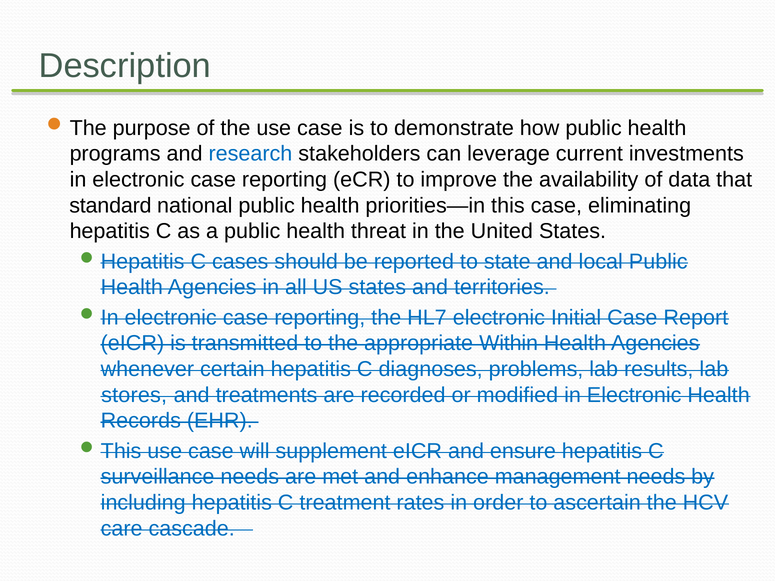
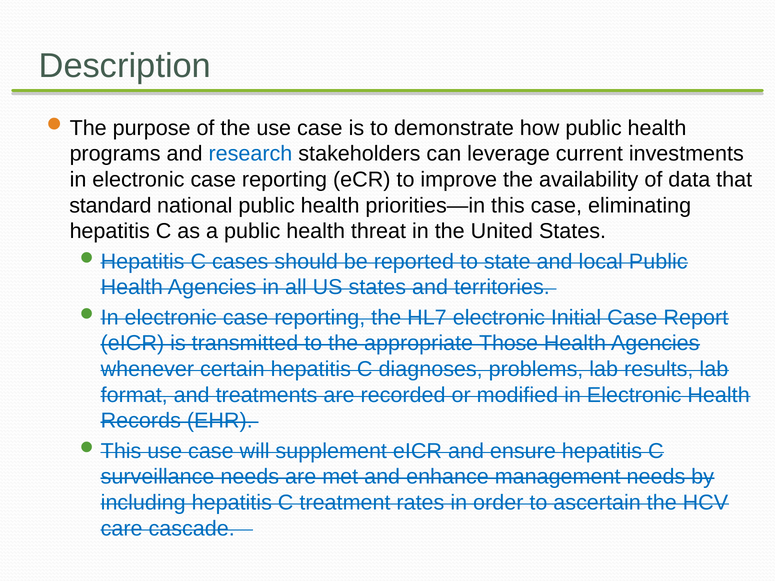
Within: Within -> Those
stores: stores -> format
